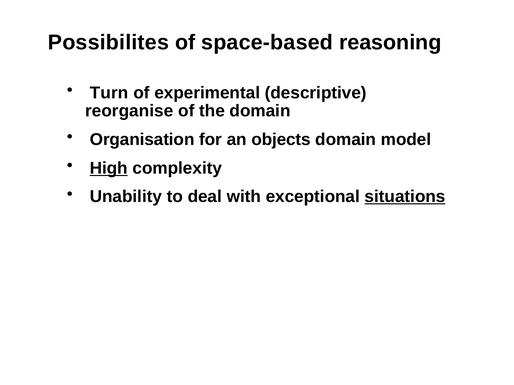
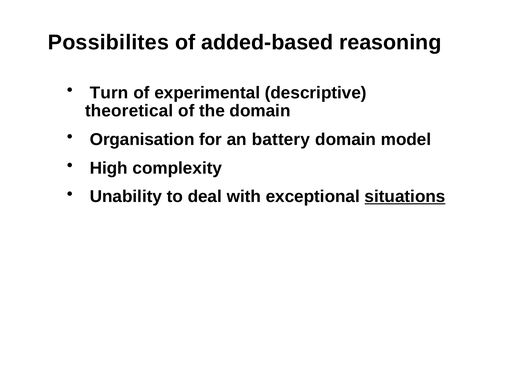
space-based: space-based -> added-based
reorganise: reorganise -> theoretical
objects: objects -> battery
High underline: present -> none
